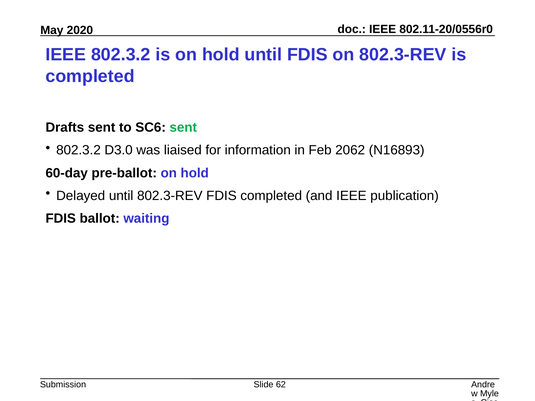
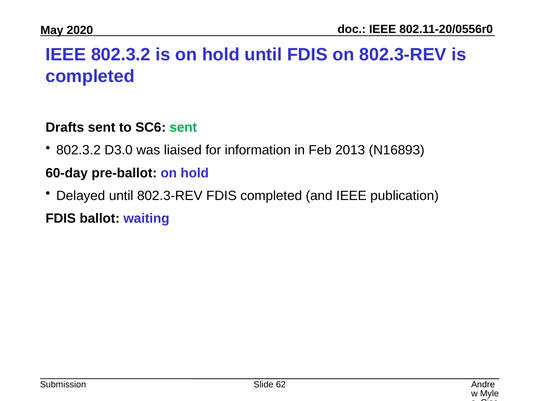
2062: 2062 -> 2013
